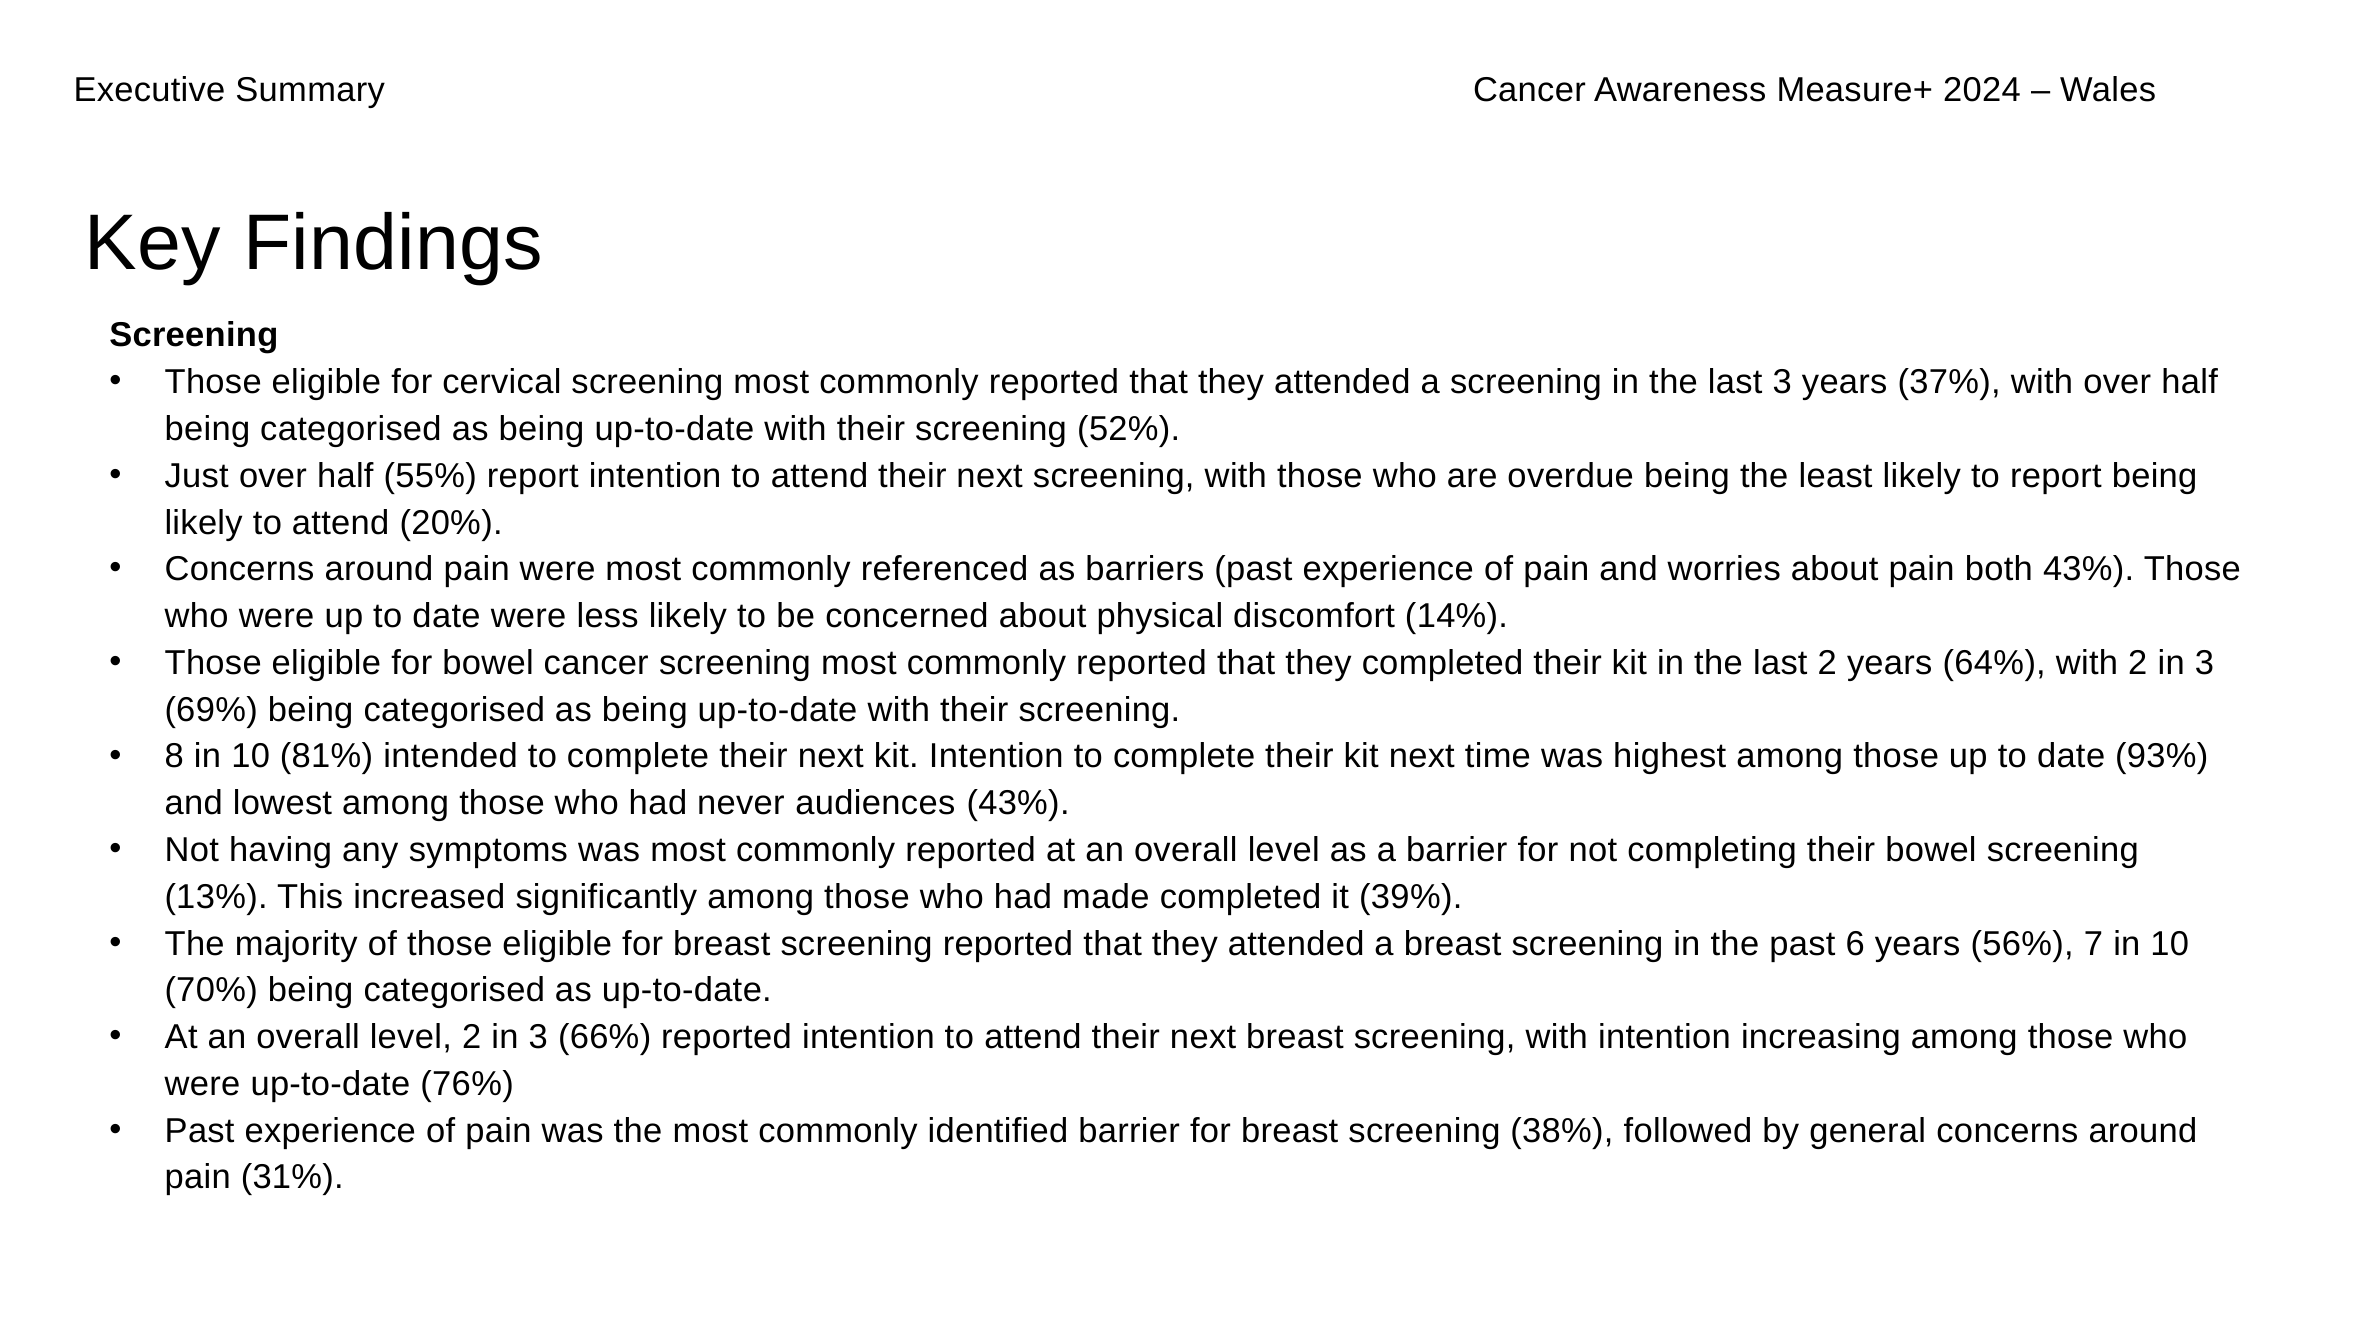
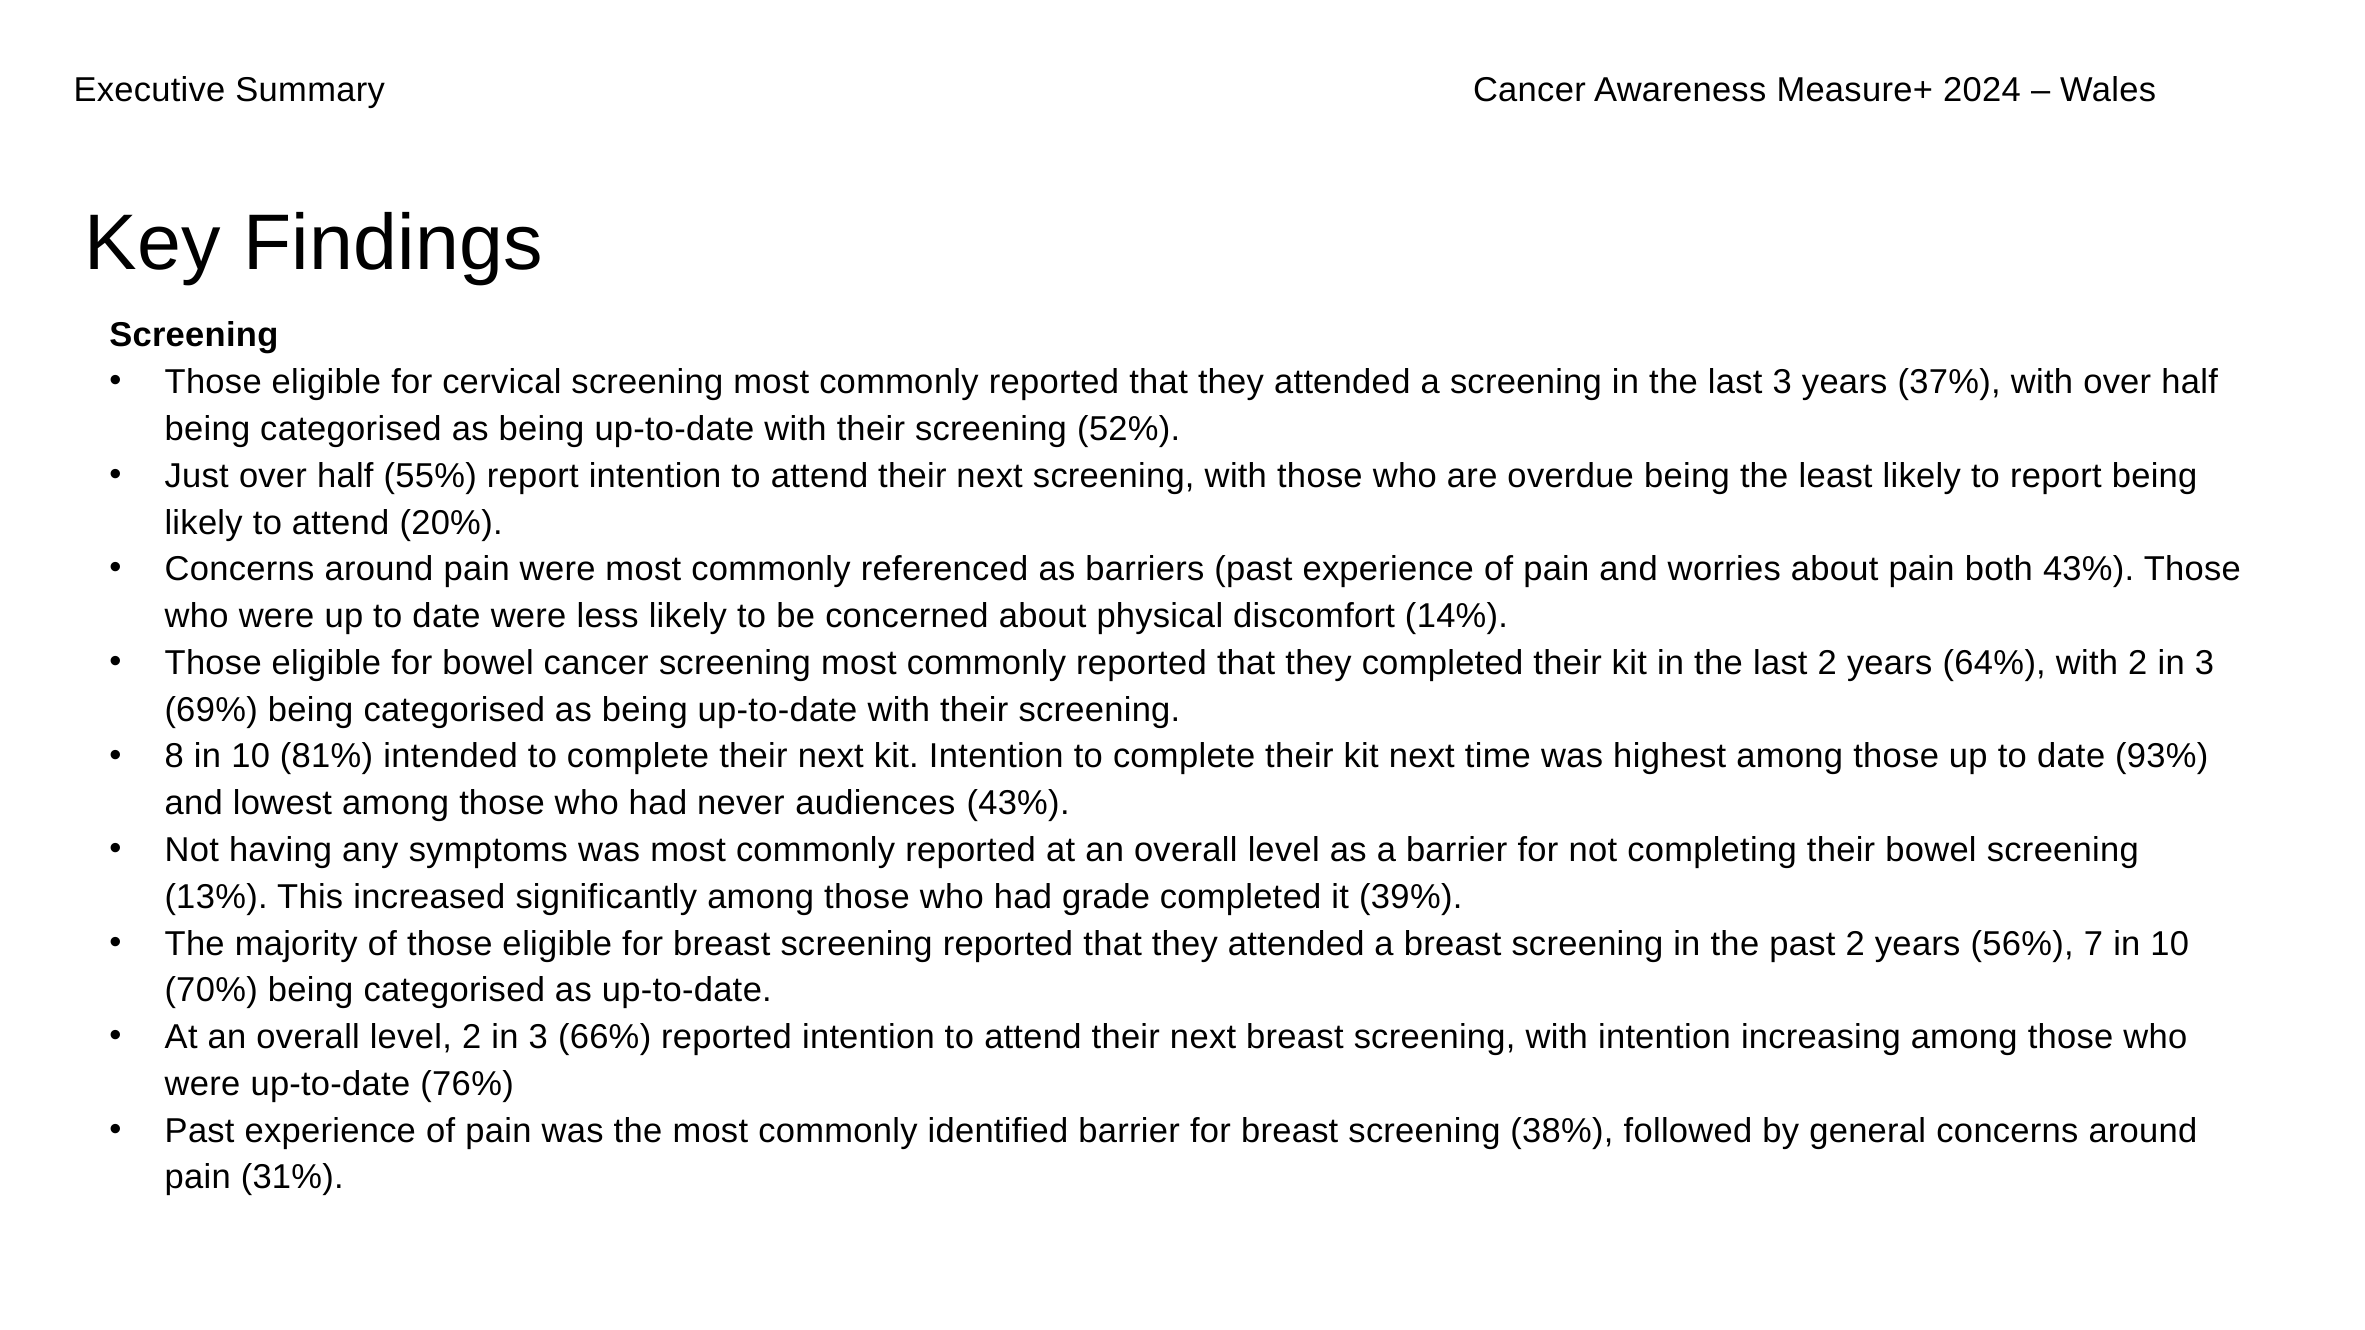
made: made -> grade
past 6: 6 -> 2
